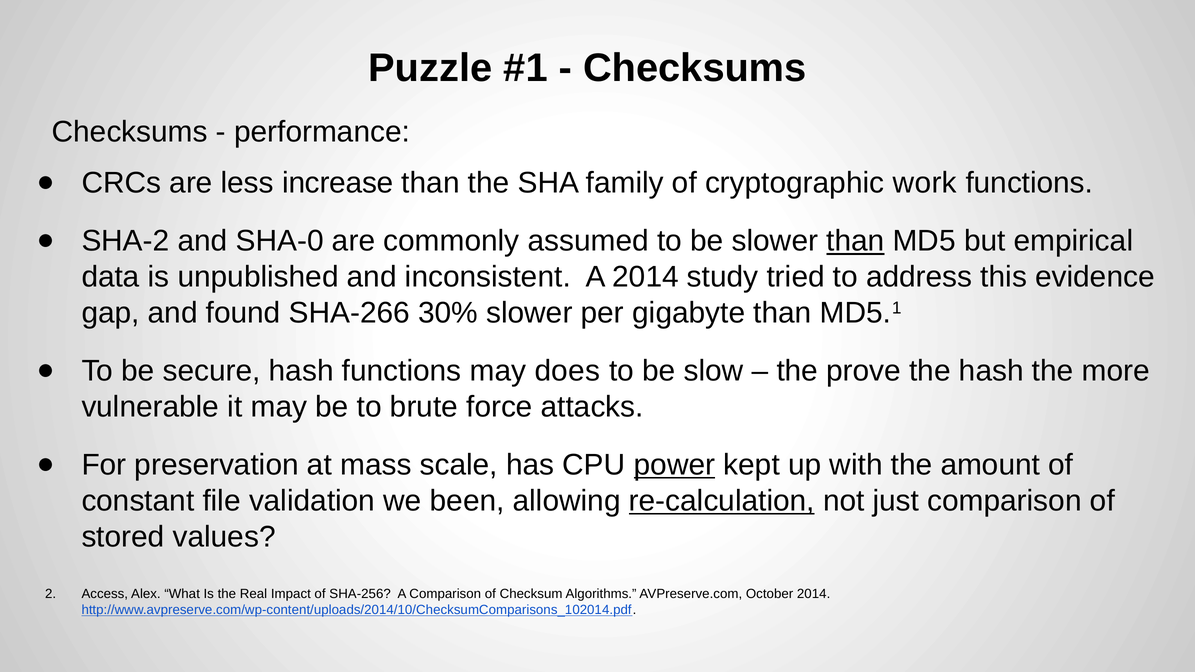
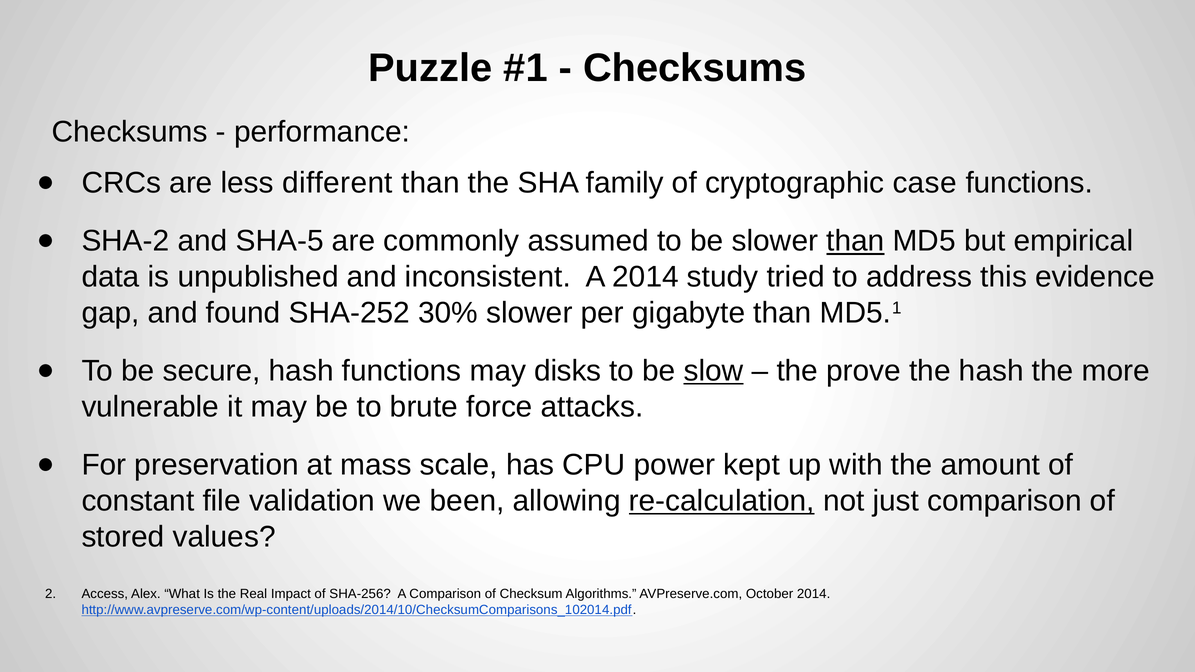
increase: increase -> different
work: work -> case
SHA-0: SHA-0 -> SHA-5
SHA-266: SHA-266 -> SHA-252
does: does -> disks
slow underline: none -> present
power underline: present -> none
